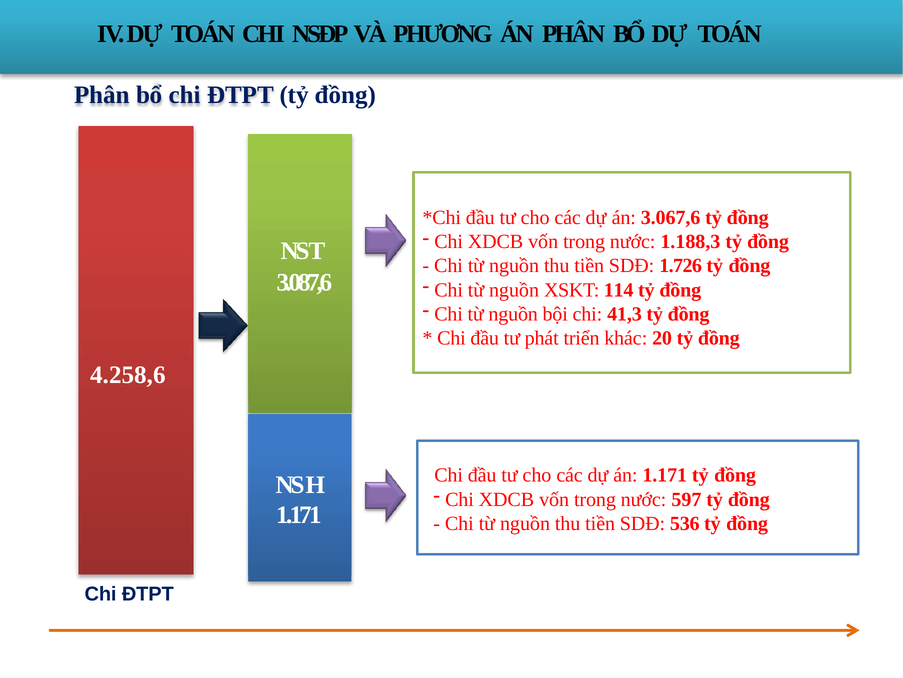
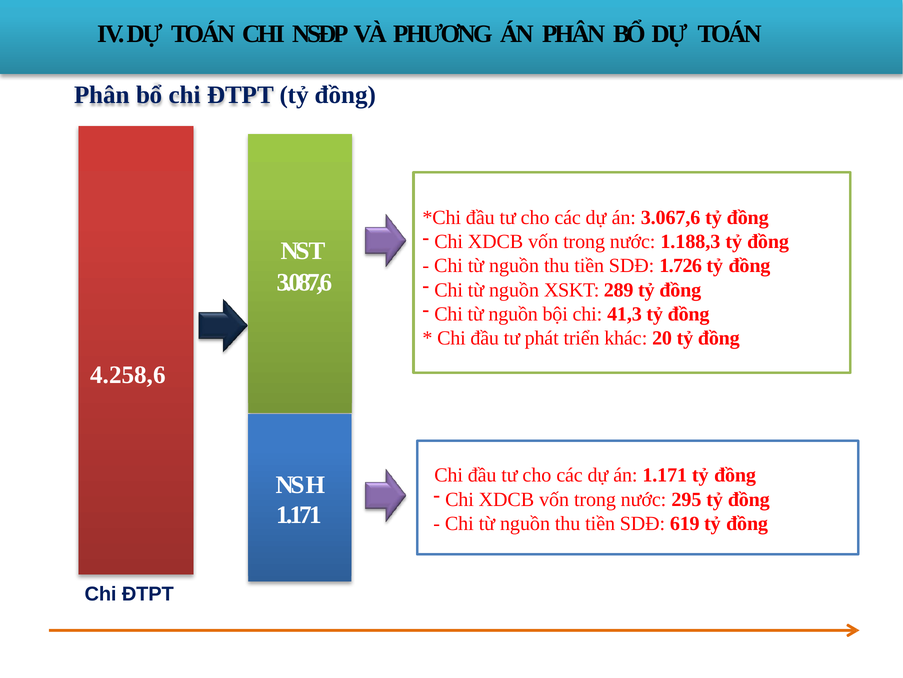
114: 114 -> 289
597: 597 -> 295
536: 536 -> 619
